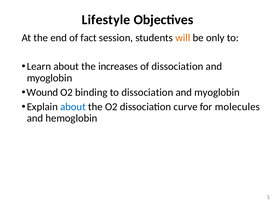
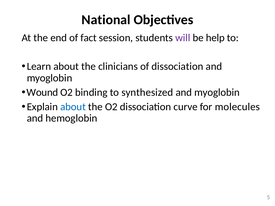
Lifestyle: Lifestyle -> National
will colour: orange -> purple
only: only -> help
increases: increases -> clinicians
to dissociation: dissociation -> synthesized
